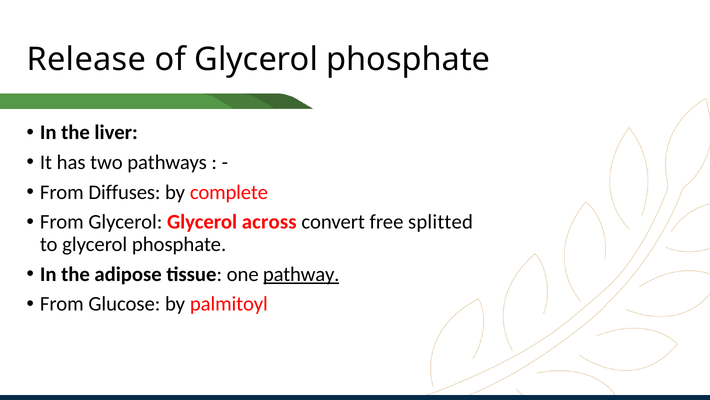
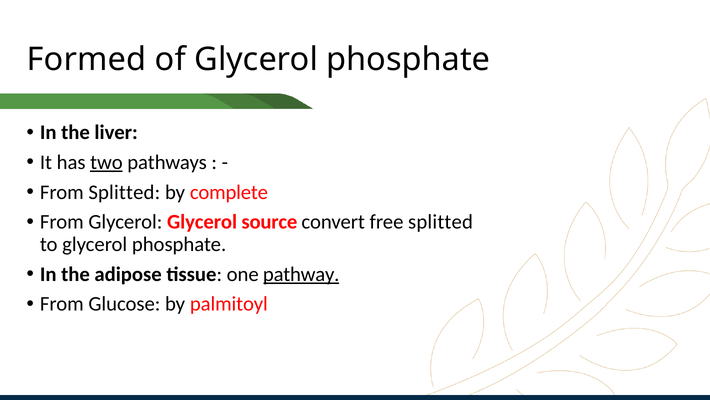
Release: Release -> Formed
two underline: none -> present
From Diffuses: Diffuses -> Splitted
across: across -> source
